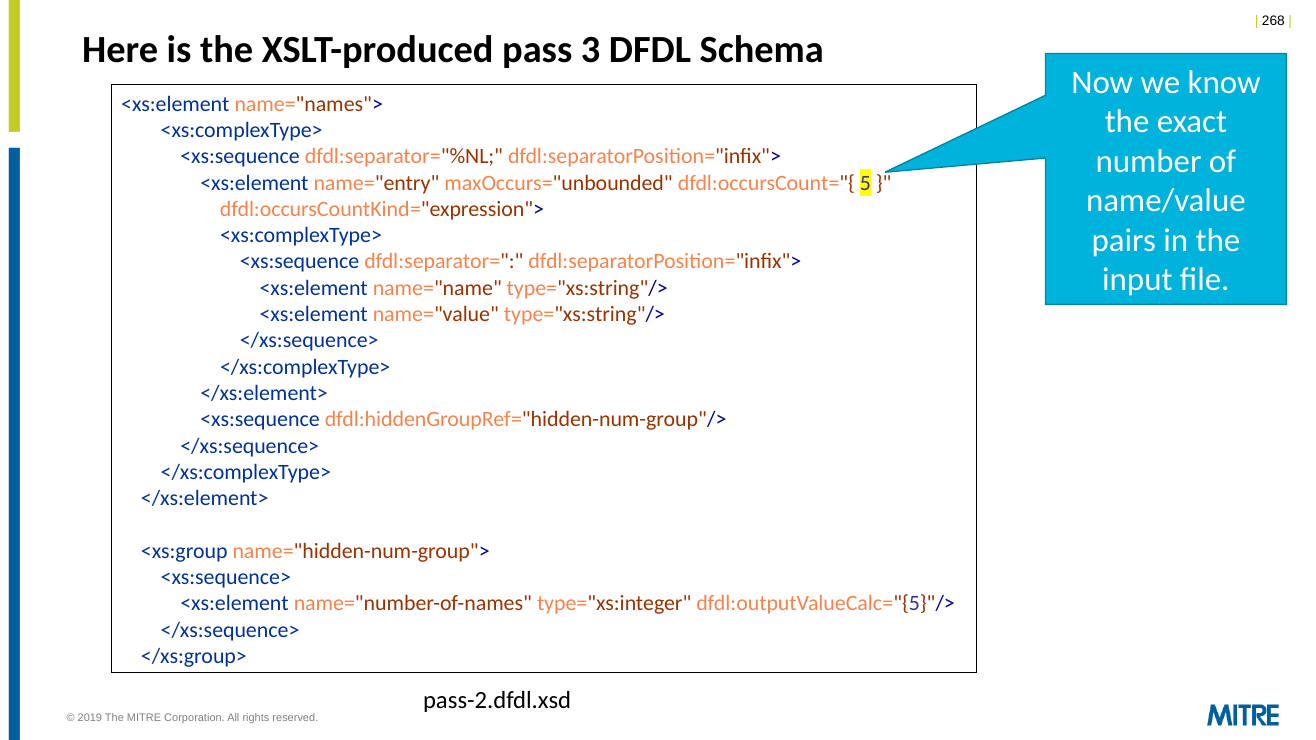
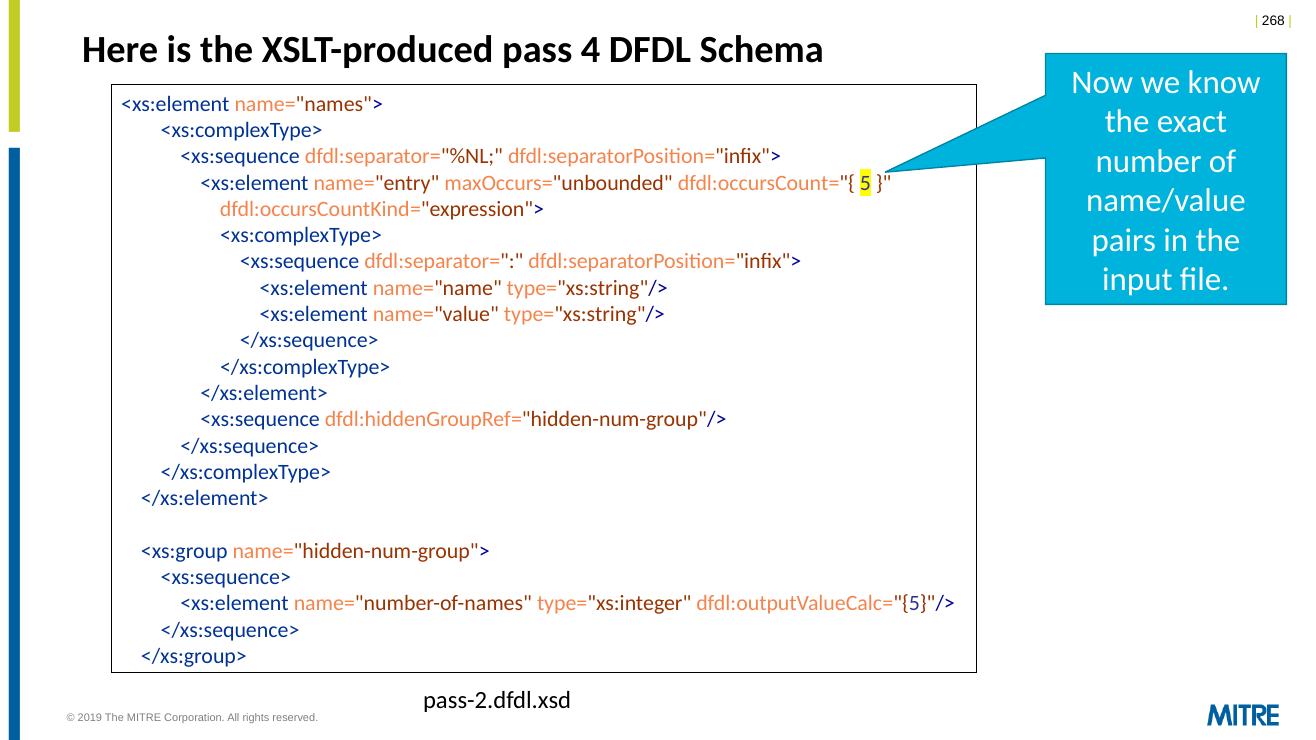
3: 3 -> 4
